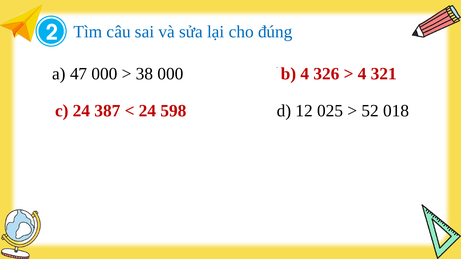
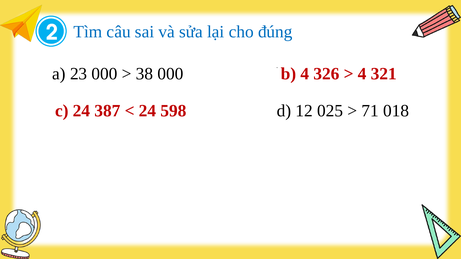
47: 47 -> 23
52: 52 -> 71
